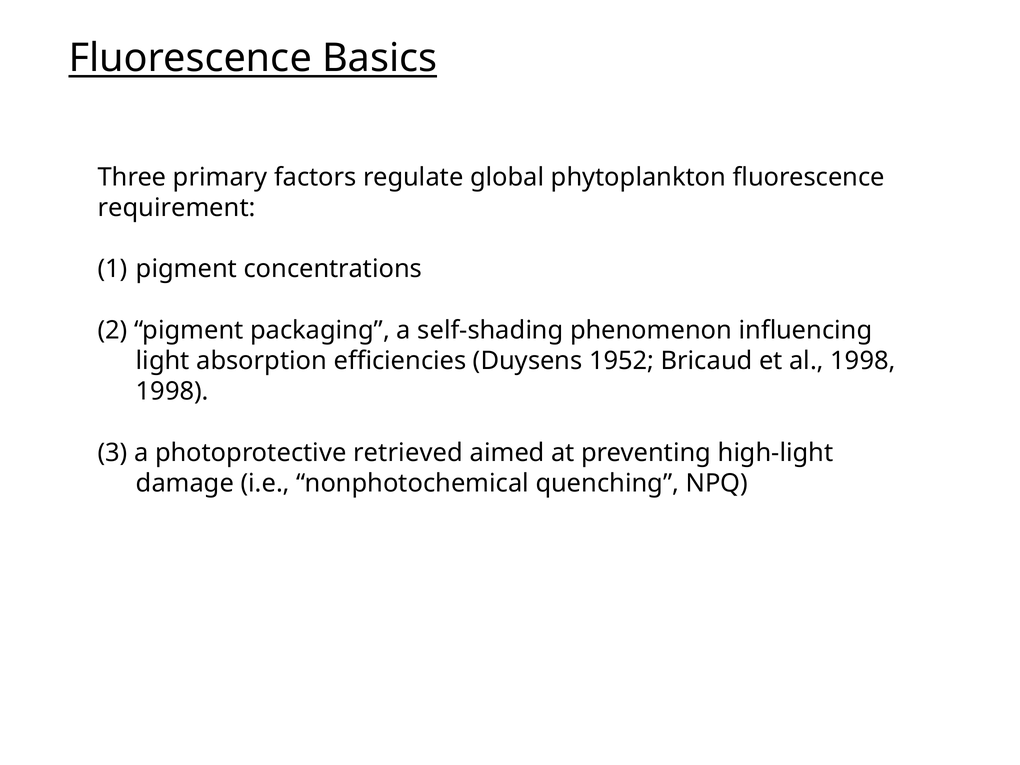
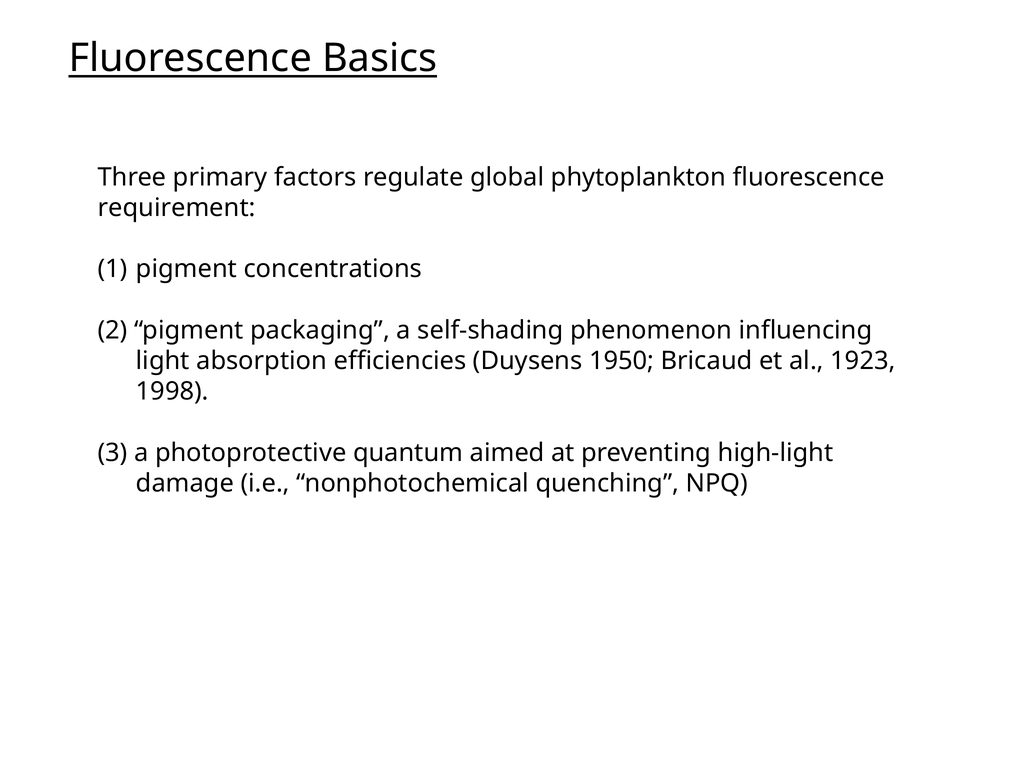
1952: 1952 -> 1950
al 1998: 1998 -> 1923
retrieved: retrieved -> quantum
